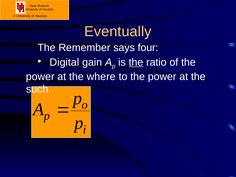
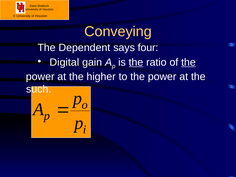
Eventually: Eventually -> Conveying
Remember: Remember -> Dependent
the at (189, 62) underline: none -> present
where: where -> higher
